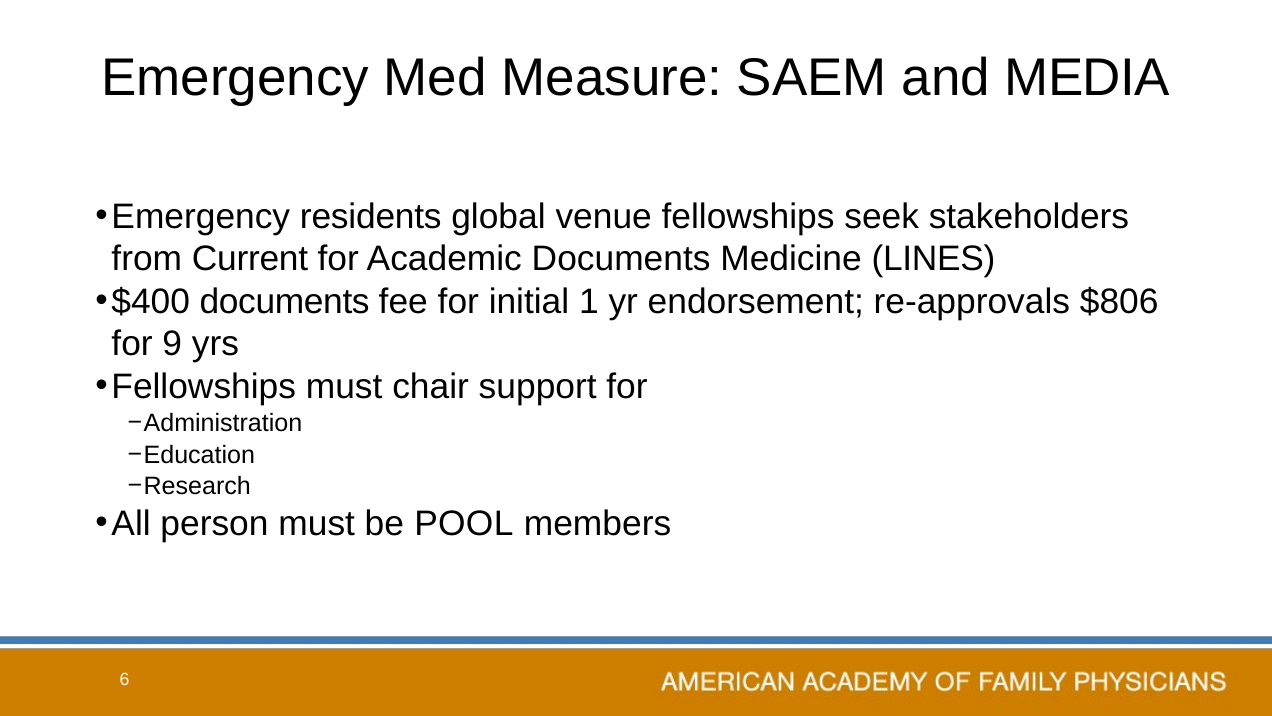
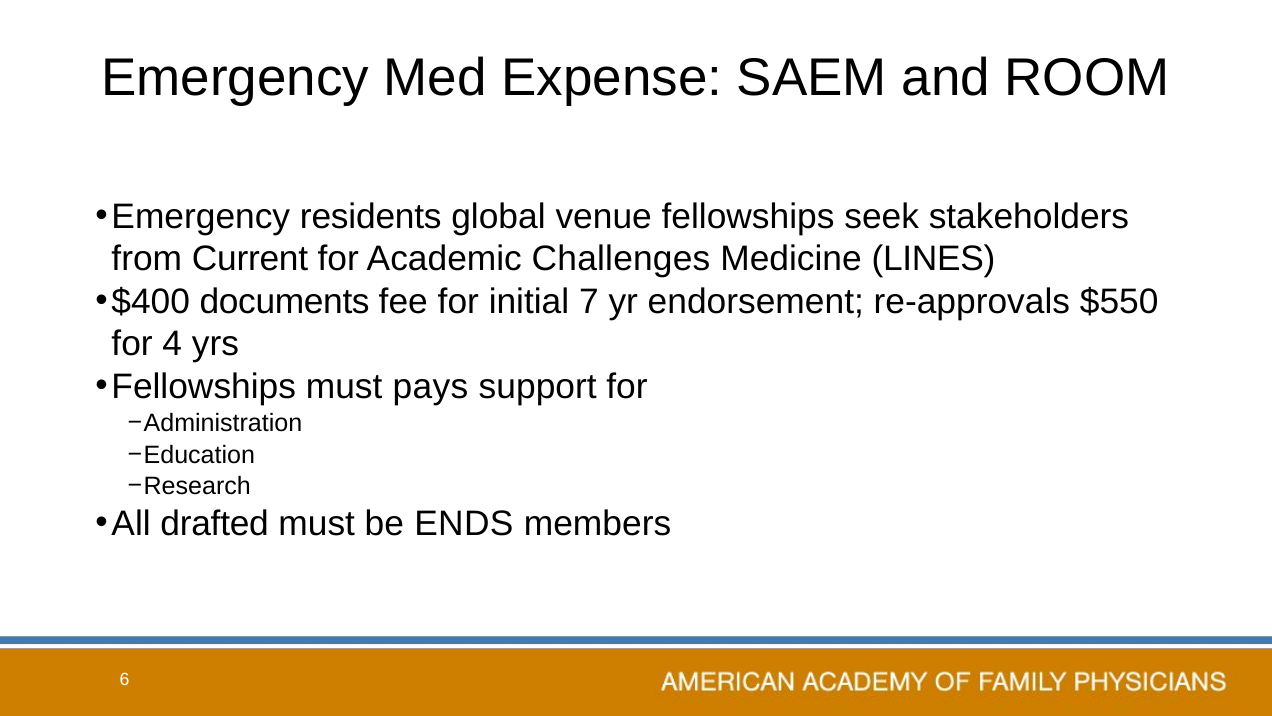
Measure: Measure -> Expense
MEDIA: MEDIA -> ROOM
Academic Documents: Documents -> Challenges
1: 1 -> 7
$806: $806 -> $550
9: 9 -> 4
chair: chair -> pays
person: person -> drafted
POOL: POOL -> ENDS
